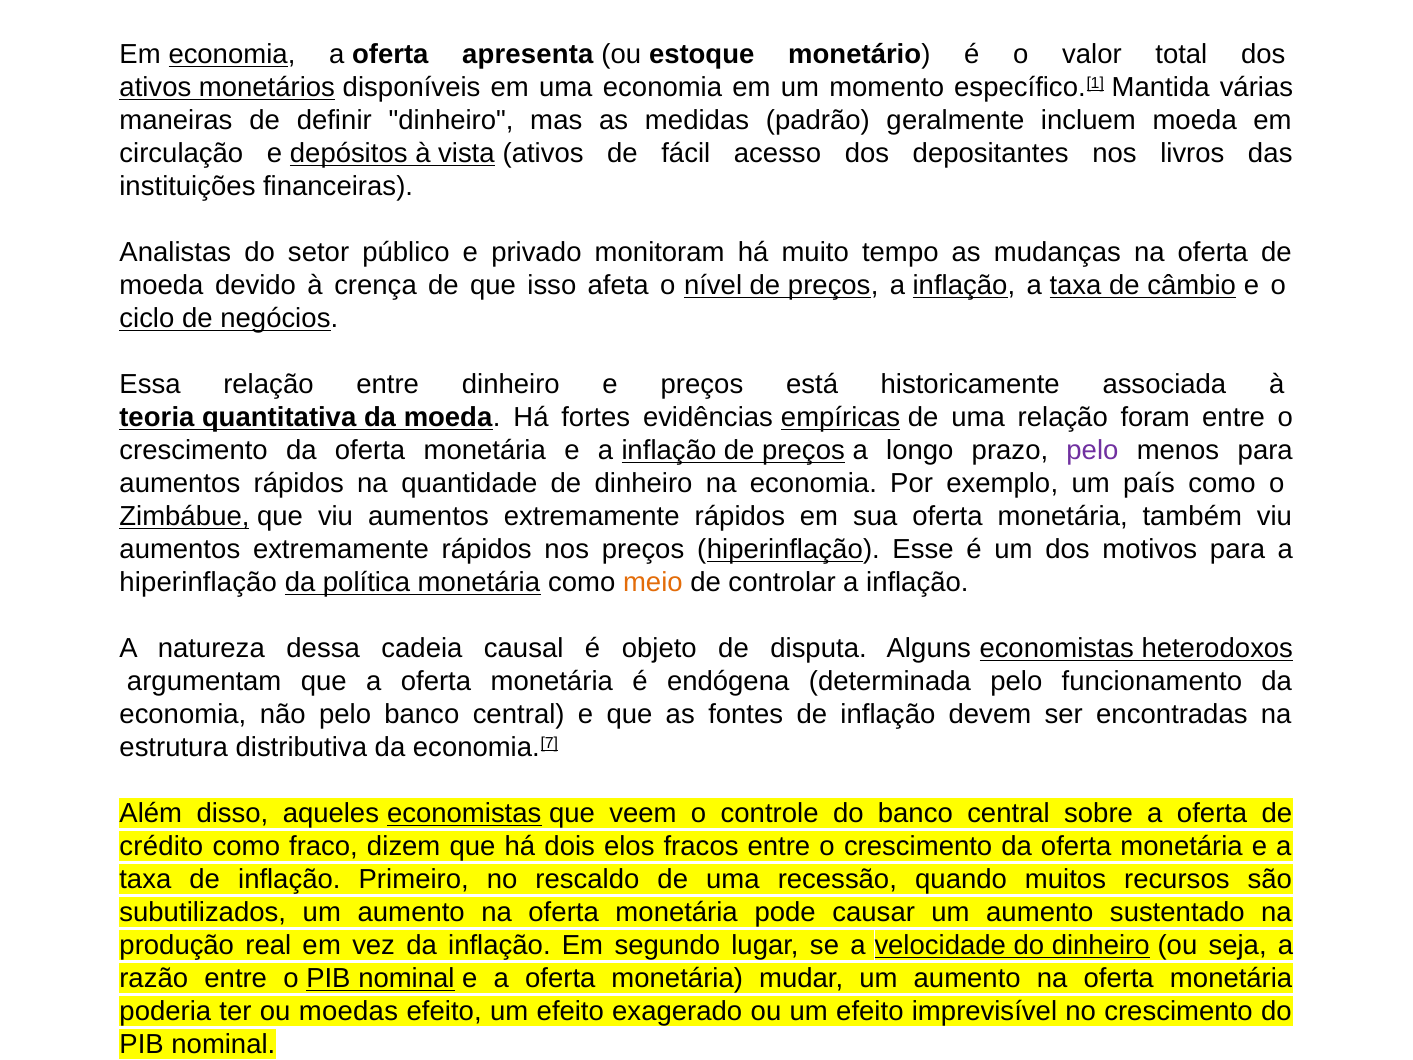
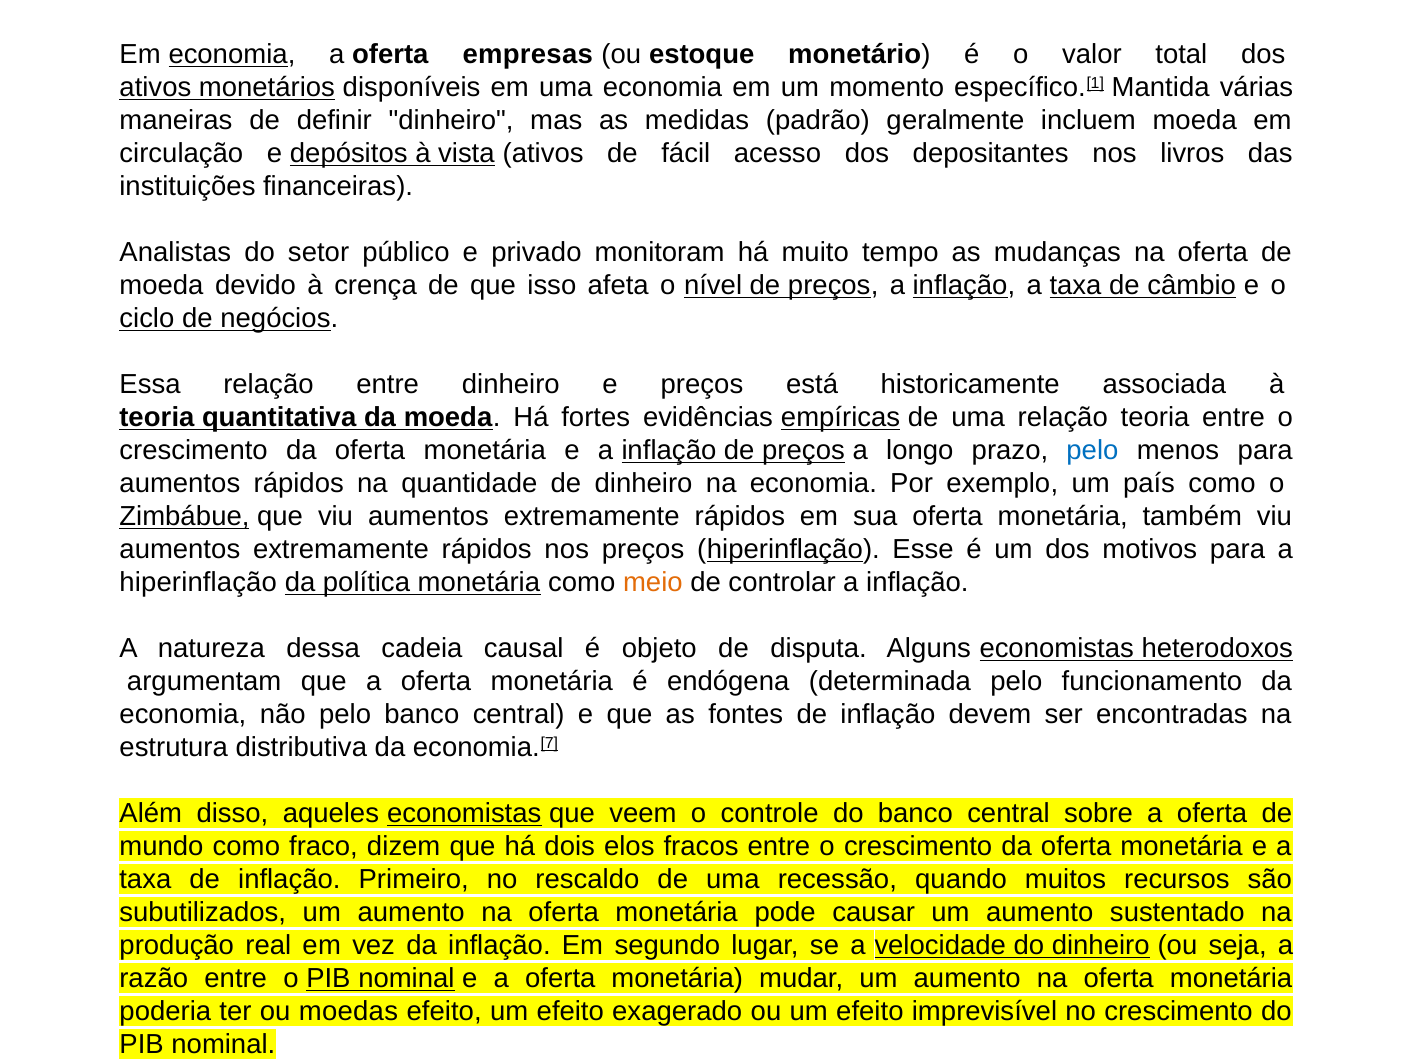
apresenta: apresenta -> empresas
relação foram: foram -> teoria
pelo at (1092, 450) colour: purple -> blue
crédito: crédito -> mundo
